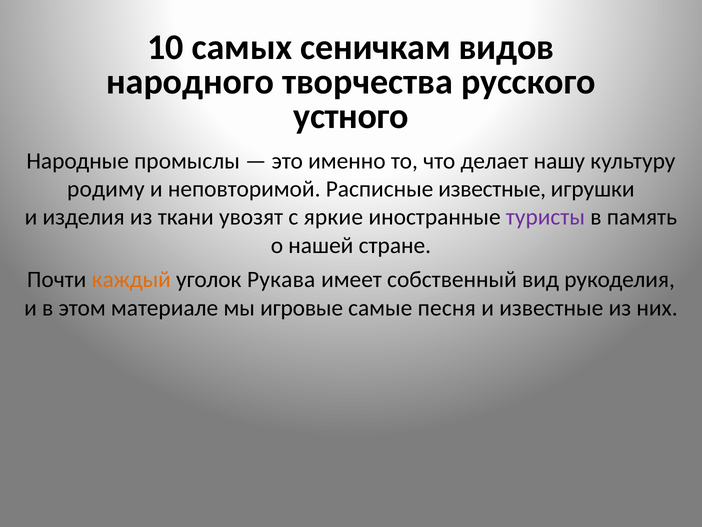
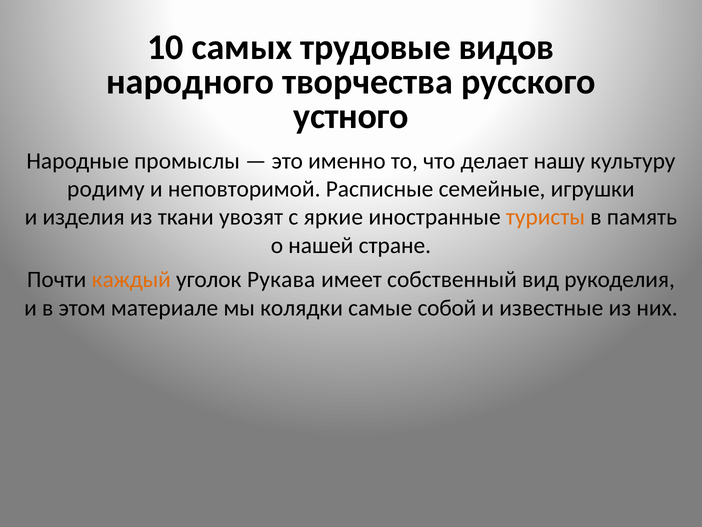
сеничкам: сеничкам -> трудовые
Расписные известные: известные -> семейные
туристы colour: purple -> orange
игровые: игровые -> колядки
песня: песня -> собой
